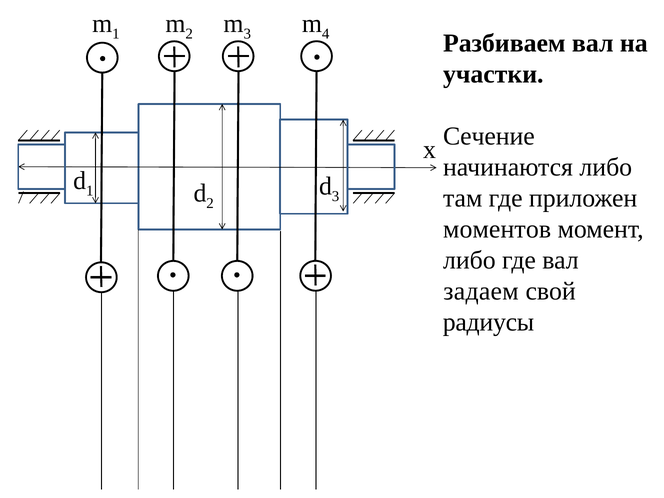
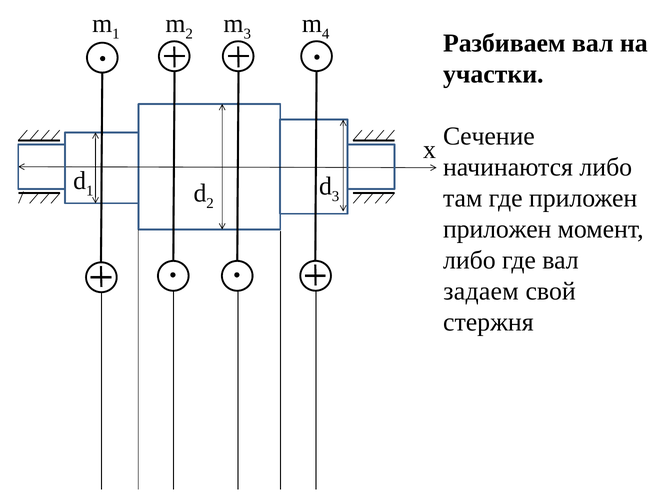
моментов at (497, 229): моментов -> приложен
радиусы: радиусы -> стержня
